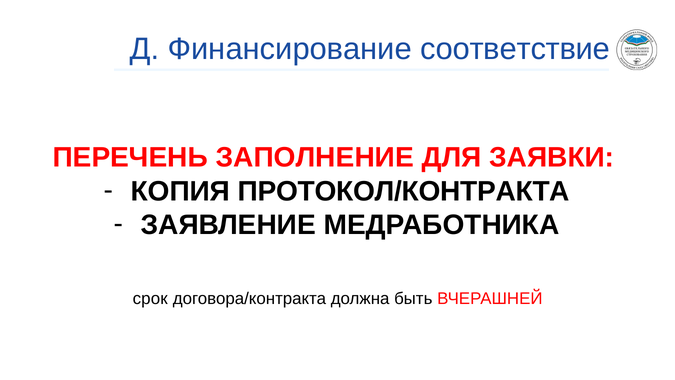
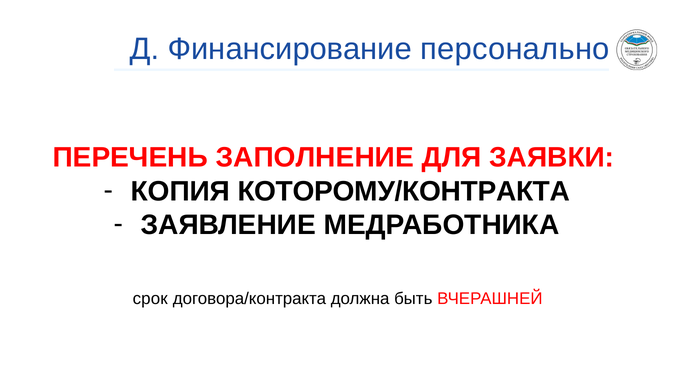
соответствие: соответствие -> персонально
ПРОТОКОЛ/КОНТРАКТА: ПРОТОКОЛ/КОНТРАКТА -> КОТОРОМУ/КОНТРАКТА
